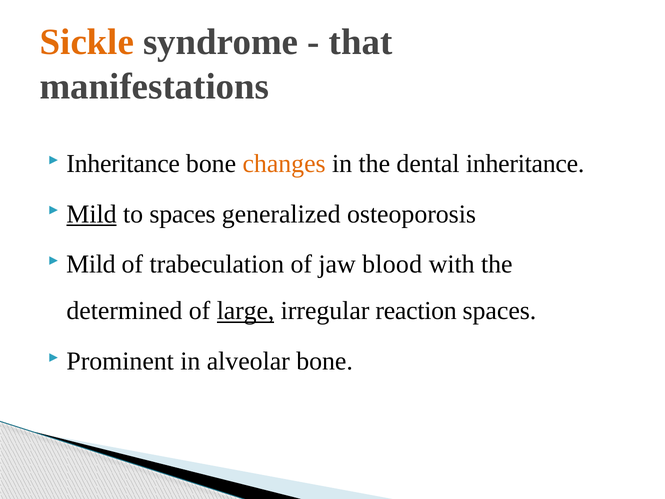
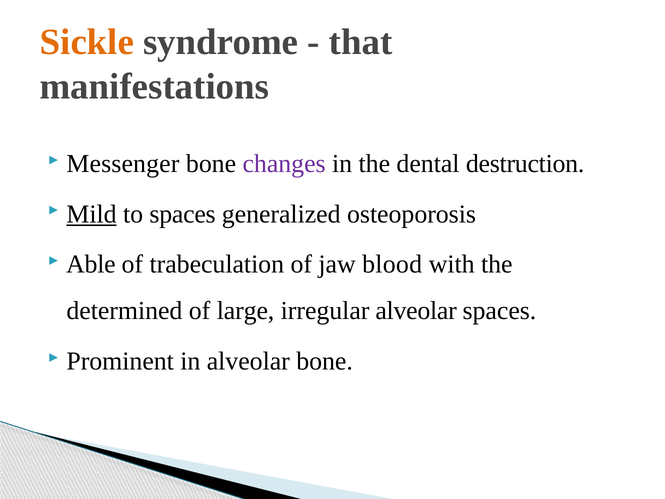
Inheritance at (123, 164): Inheritance -> Messenger
changes colour: orange -> purple
dental inheritance: inheritance -> destruction
Mild at (91, 264): Mild -> Able
large underline: present -> none
irregular reaction: reaction -> alveolar
